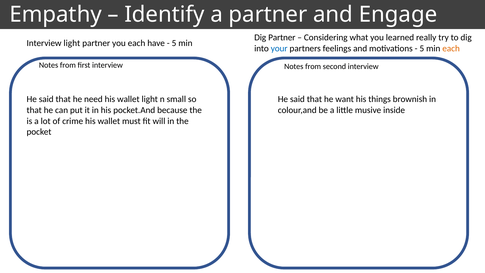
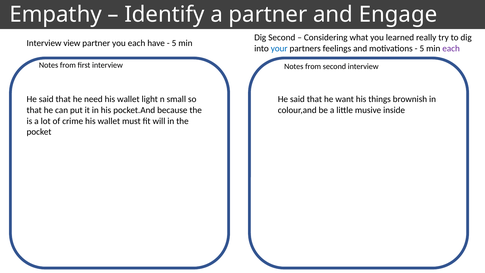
Dig Partner: Partner -> Second
Interview light: light -> view
each at (451, 48) colour: orange -> purple
